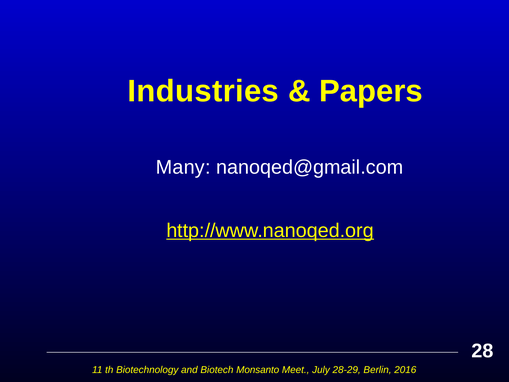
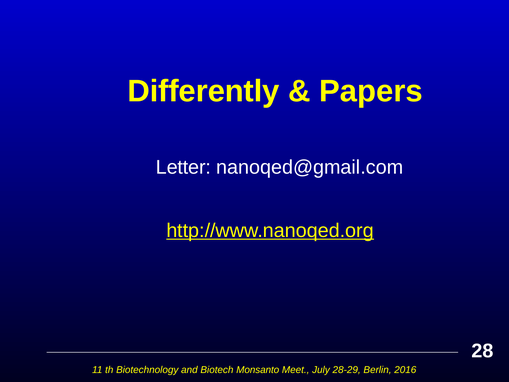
Industries: Industries -> Differently
Many: Many -> Letter
